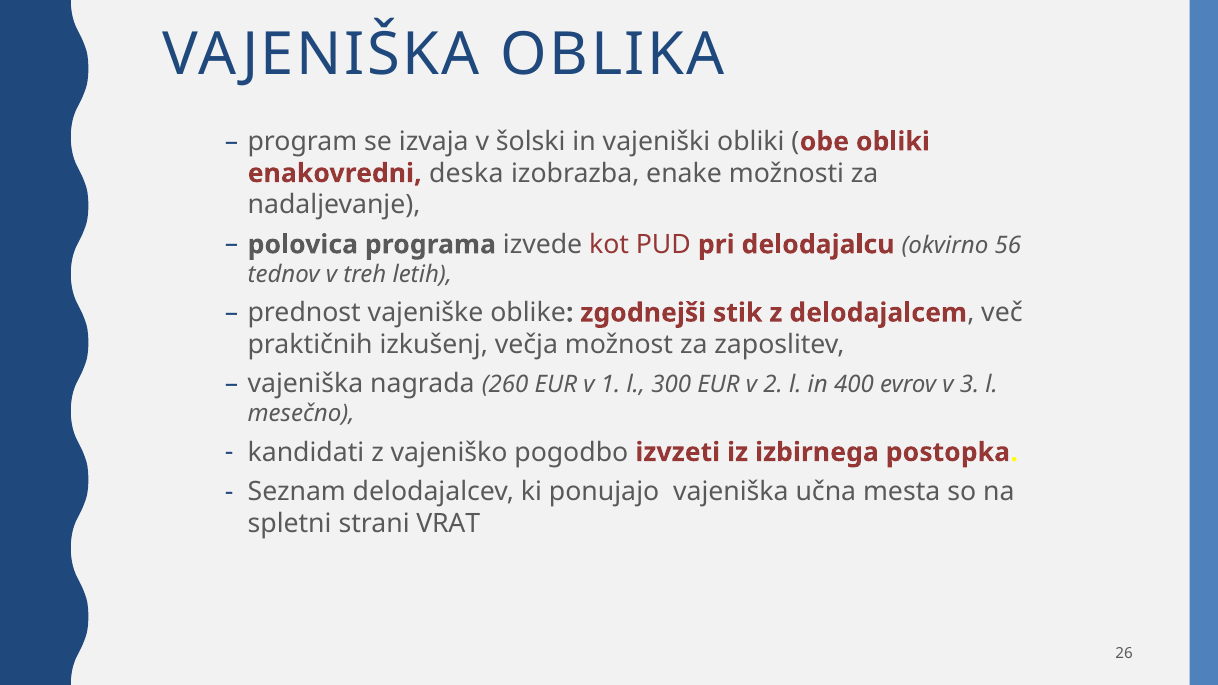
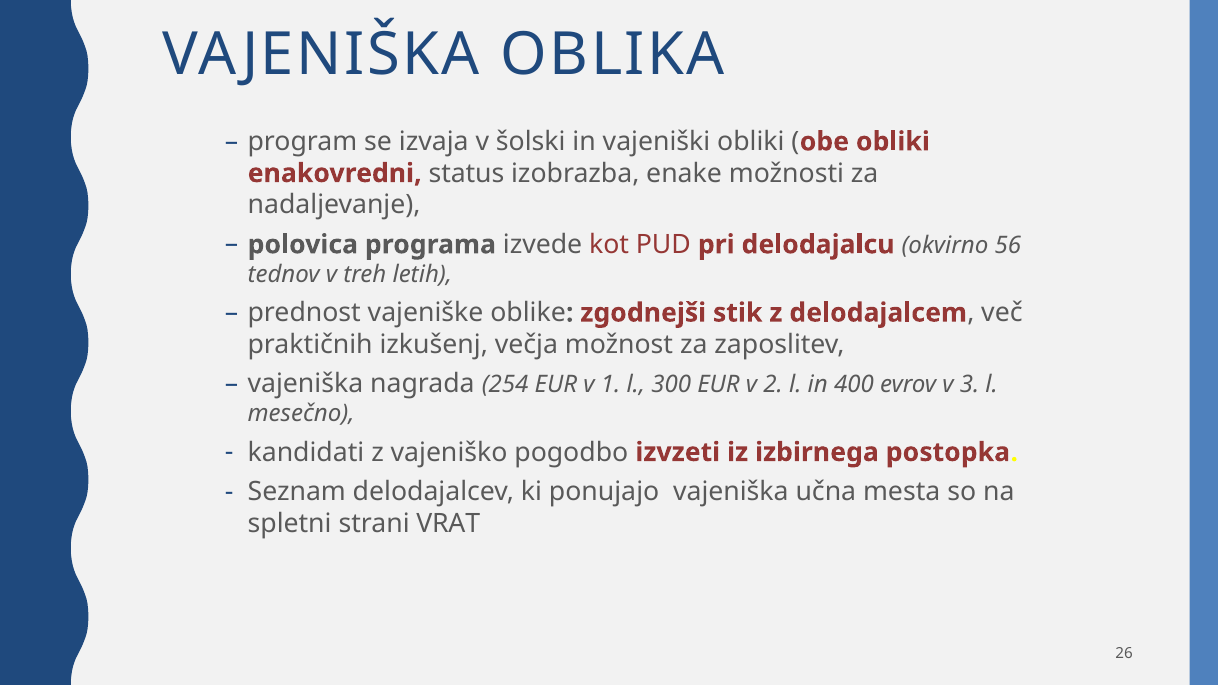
deska: deska -> status
260: 260 -> 254
